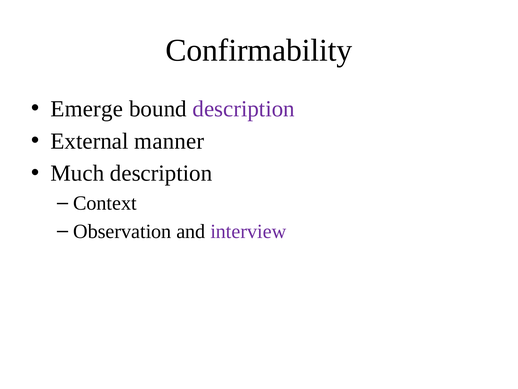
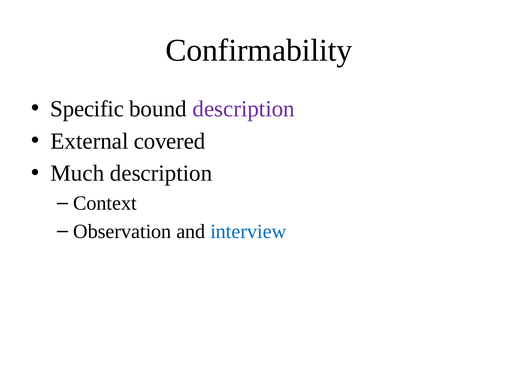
Emerge: Emerge -> Specific
manner: manner -> covered
interview colour: purple -> blue
